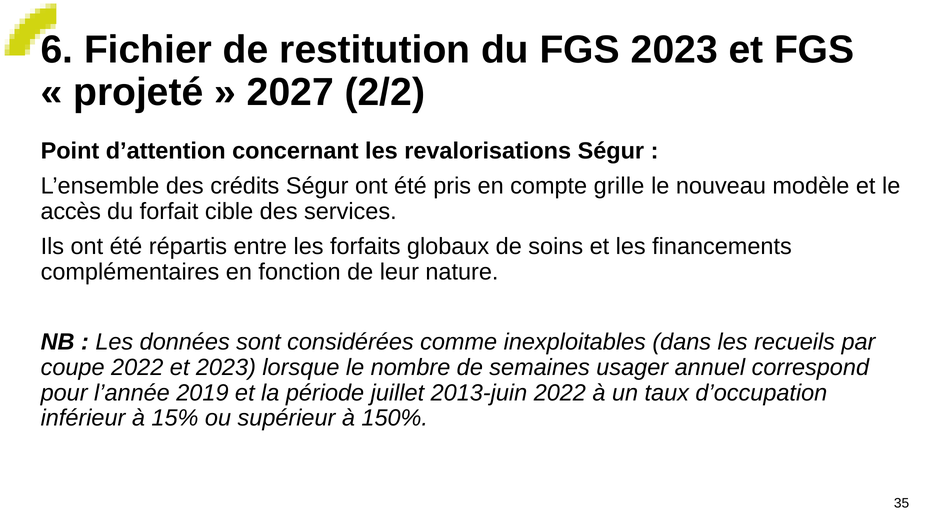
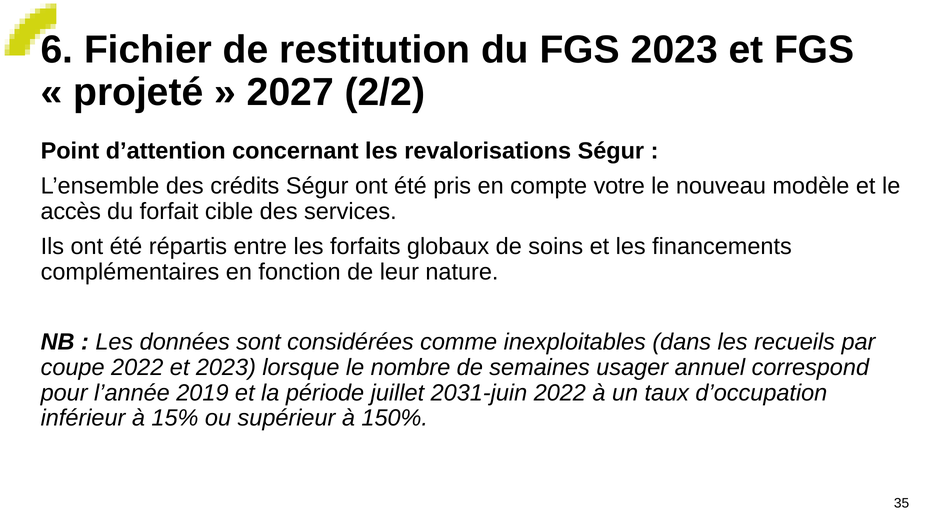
grille: grille -> votre
2013-juin: 2013-juin -> 2031-juin
